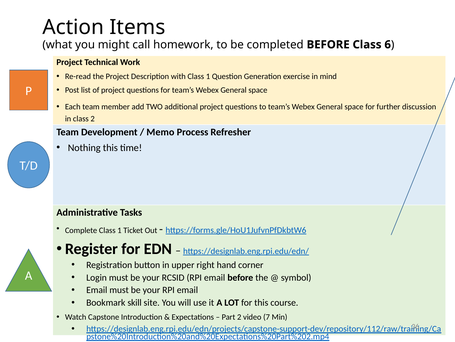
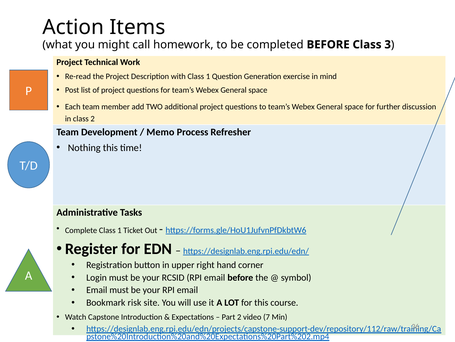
6: 6 -> 3
skill: skill -> risk
